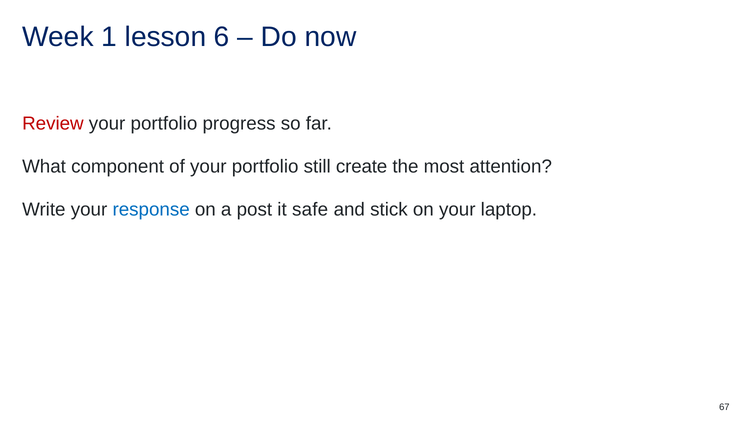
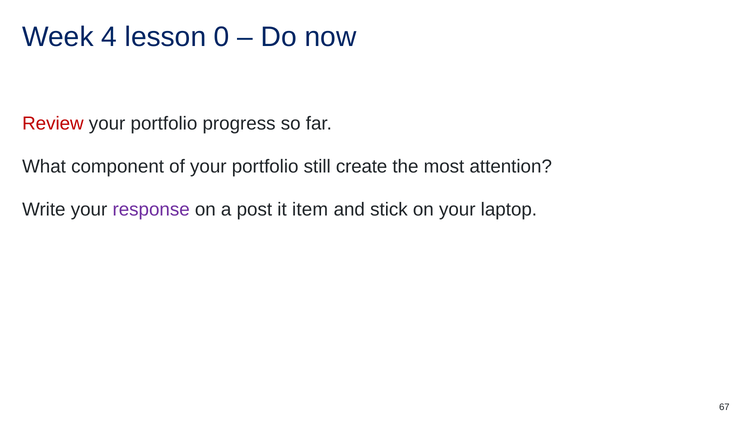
1: 1 -> 4
6: 6 -> 0
response colour: blue -> purple
safe: safe -> item
